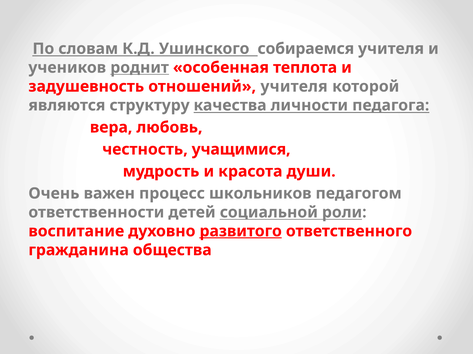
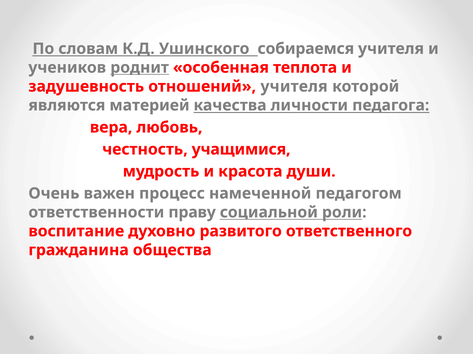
структуру: структуру -> материей
школьников: школьников -> намеченной
детей: детей -> праву
развитого underline: present -> none
